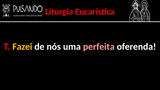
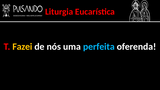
perfeita colour: pink -> light blue
